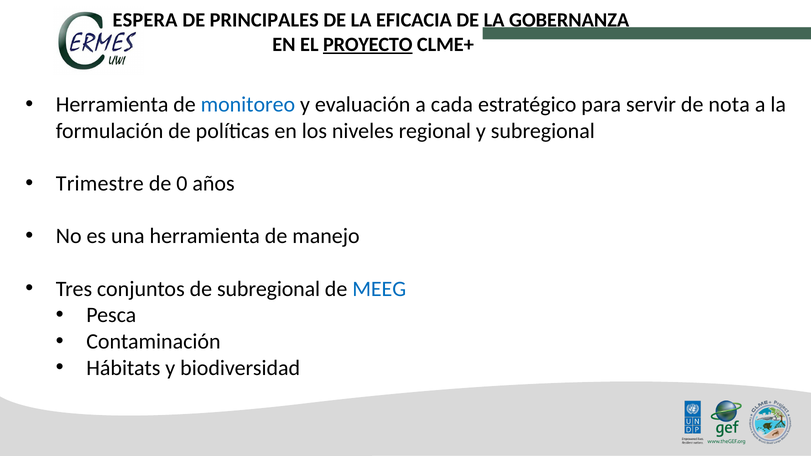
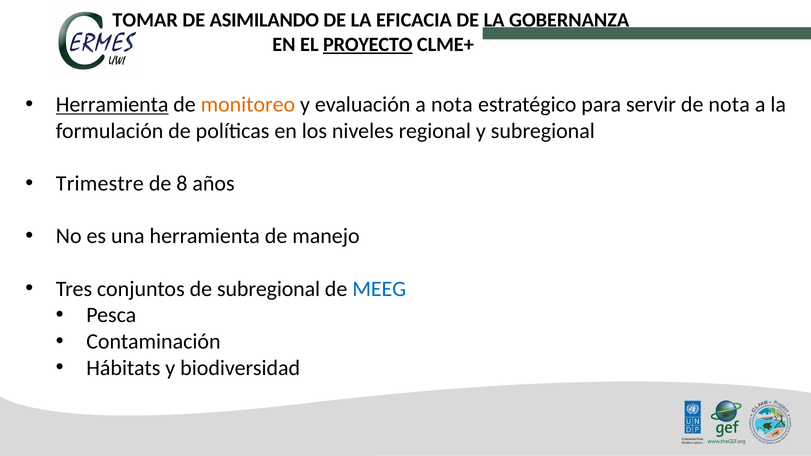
ESPERA: ESPERA -> TOMAR
PRINCIPALES: PRINCIPALES -> ASIMILANDO
Herramienta at (112, 105) underline: none -> present
monitoreo colour: blue -> orange
a cada: cada -> nota
0: 0 -> 8
